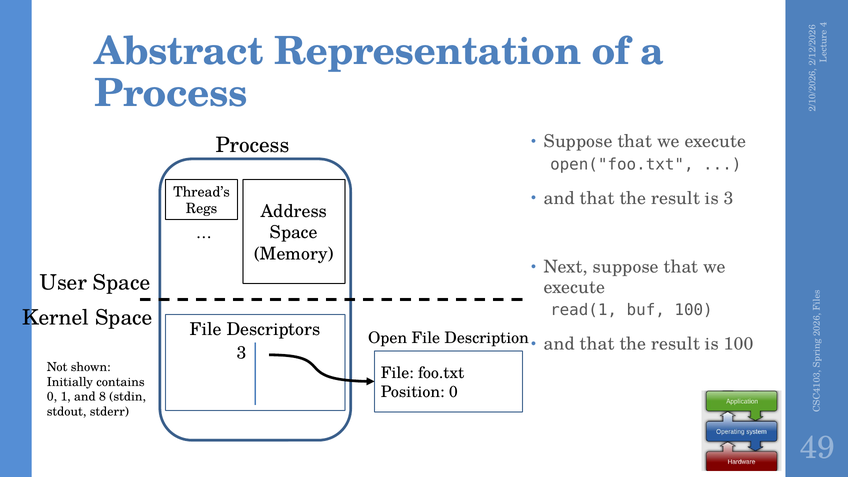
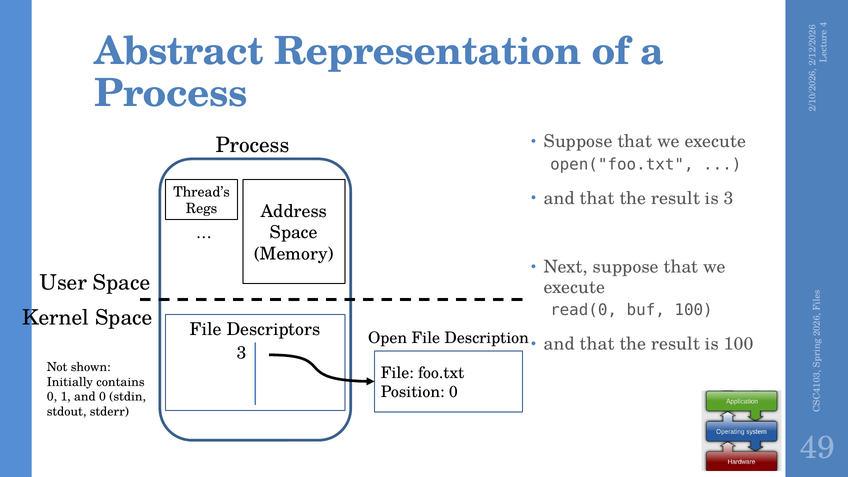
read(1: read(1 -> read(0
and 8: 8 -> 0
